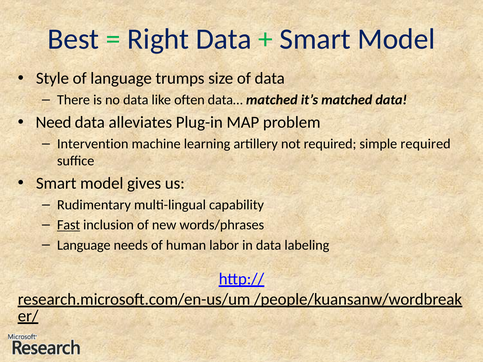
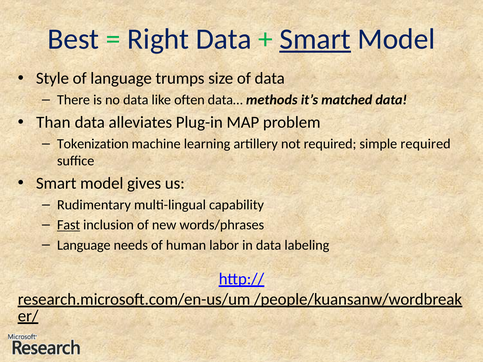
Smart at (315, 39) underline: none -> present
data… matched: matched -> methods
Need: Need -> Than
Intervention: Intervention -> Tokenization
